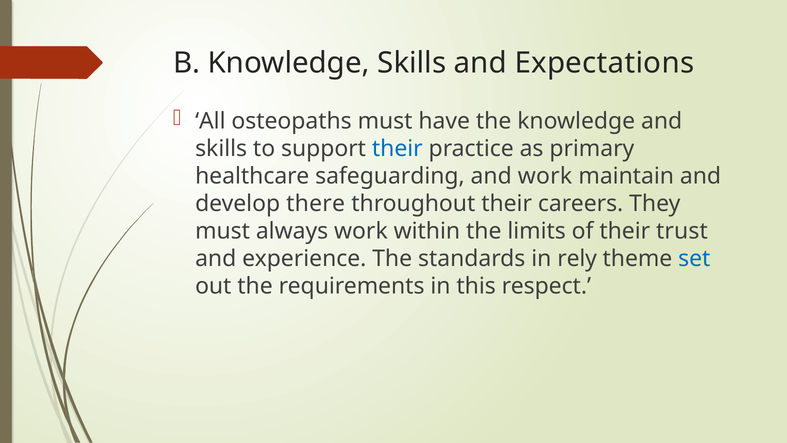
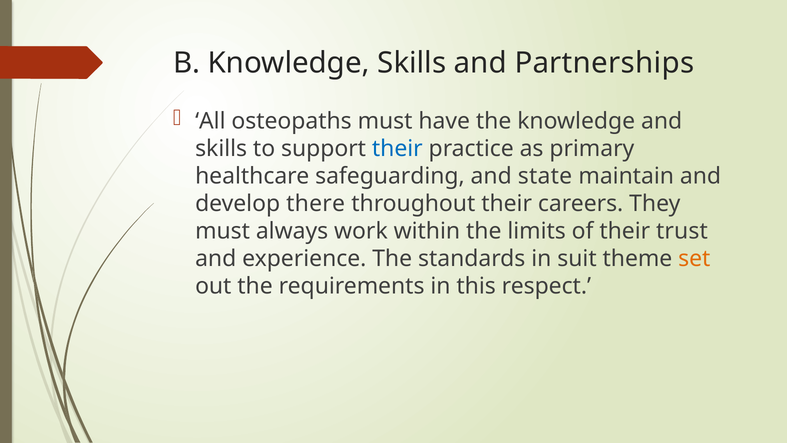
Expectations: Expectations -> Partnerships
and work: work -> state
rely: rely -> suit
set colour: blue -> orange
